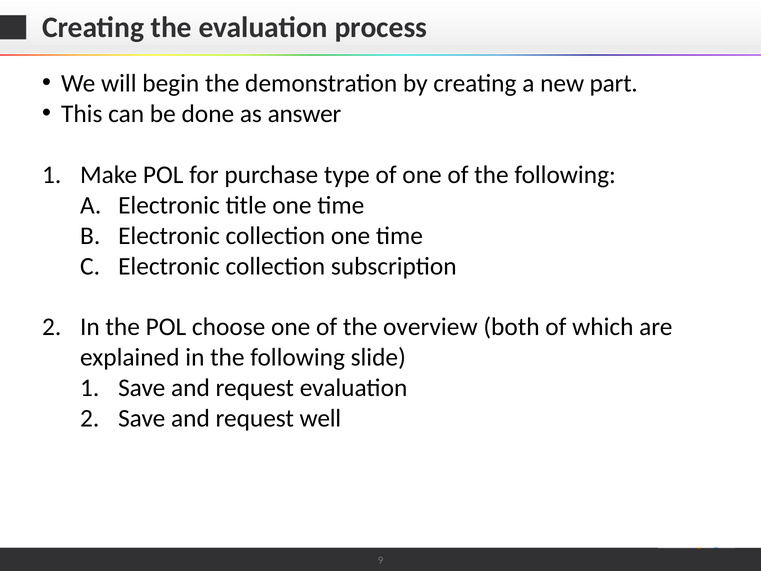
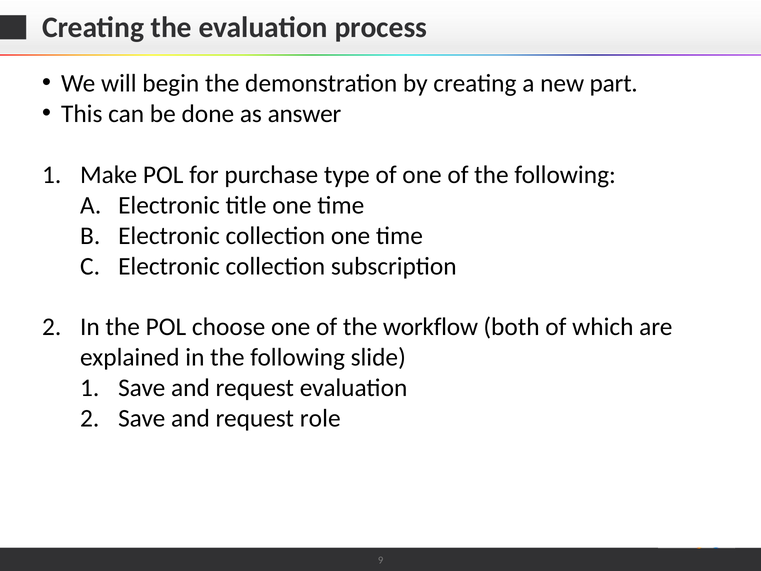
overview: overview -> workflow
well: well -> role
